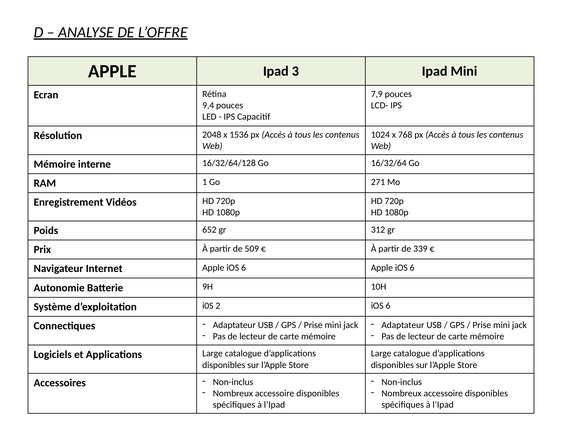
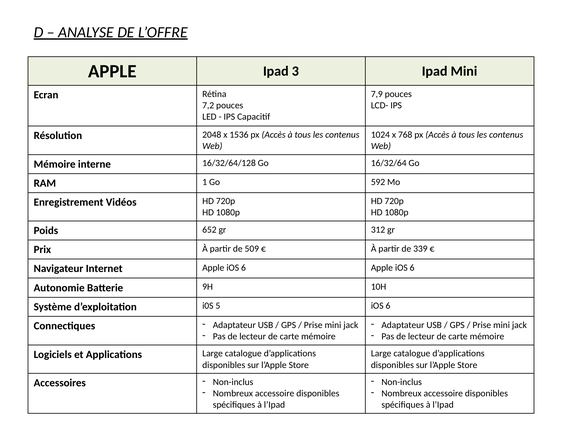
9,4: 9,4 -> 7,2
271: 271 -> 592
2: 2 -> 5
